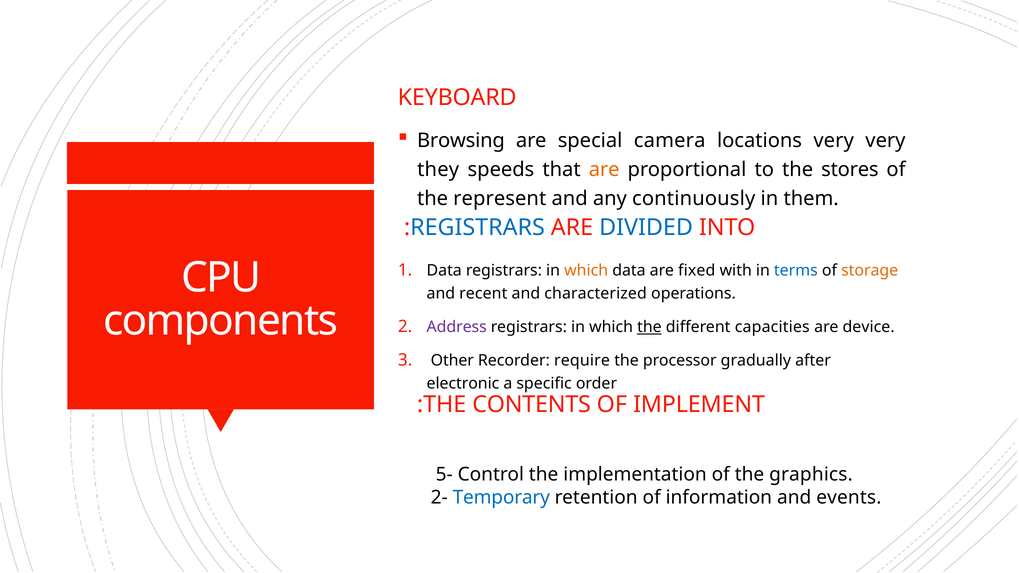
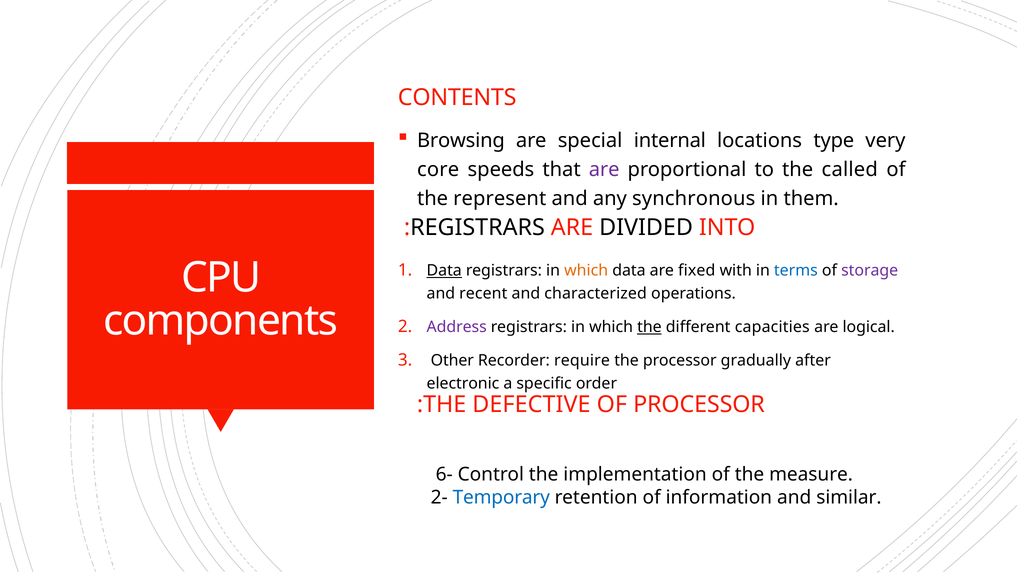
KEYBOARD: KEYBOARD -> CONTENTS
camera: camera -> internal
locations very: very -> type
they: they -> core
are at (604, 170) colour: orange -> purple
stores: stores -> called
continuously: continuously -> synchronous
REGISTRARS at (477, 227) colour: blue -> black
DIVIDED colour: blue -> black
Data at (444, 271) underline: none -> present
storage colour: orange -> purple
device: device -> logical
CONTENTS: CONTENTS -> DEFECTIVE
OF IMPLEMENT: IMPLEMENT -> PROCESSOR
5-: 5- -> 6-
graphics: graphics -> measure
events: events -> similar
